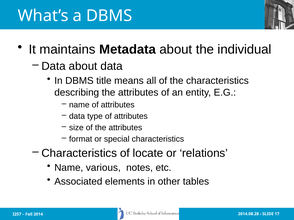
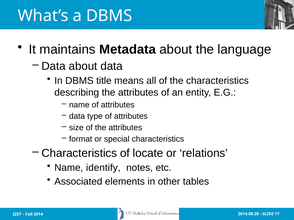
individual: individual -> language
various: various -> identify
